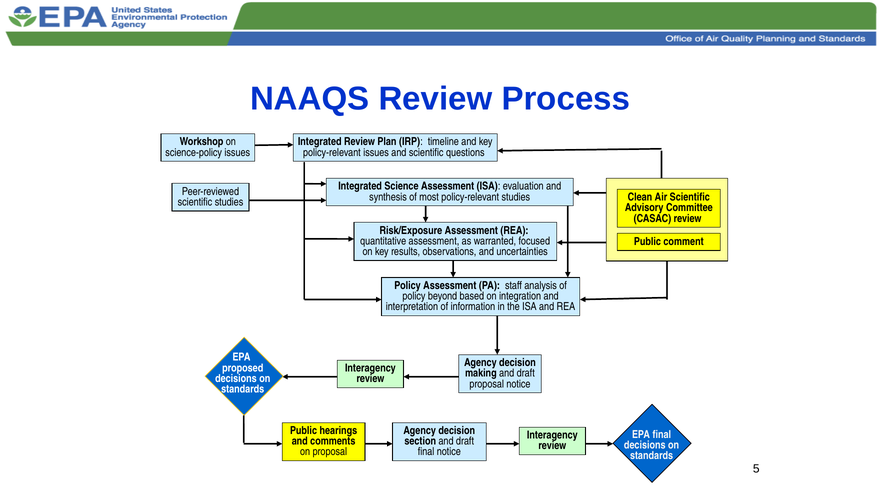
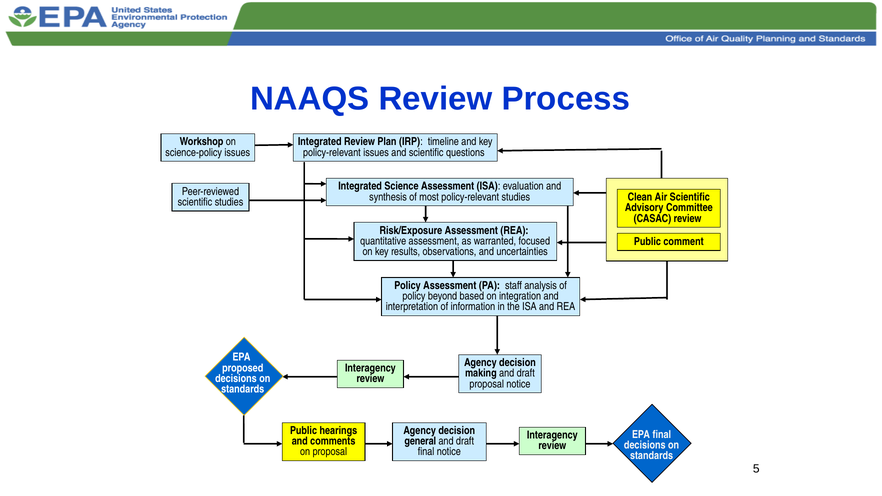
section: section -> general
